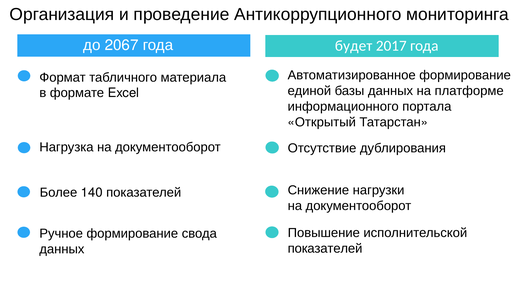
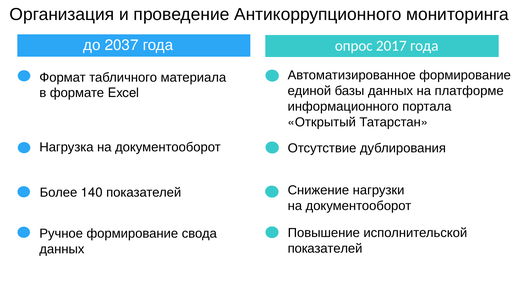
2067: 2067 -> 2037
будет: будет -> опрос
